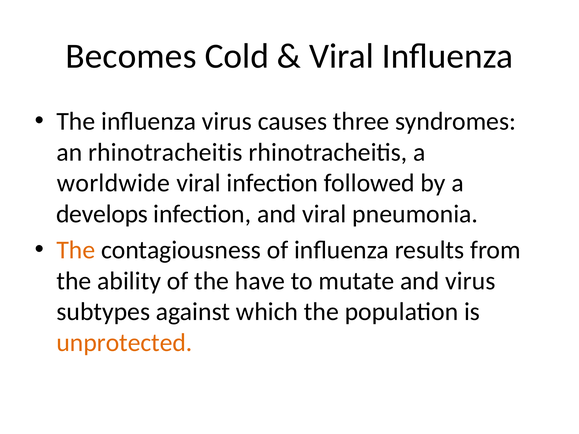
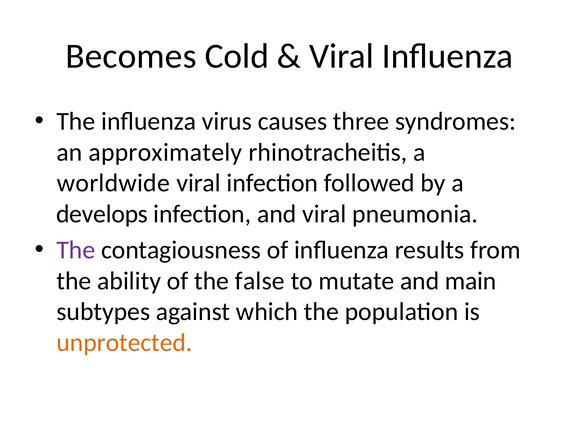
an rhinotracheitis: rhinotracheitis -> approximately
The at (76, 250) colour: orange -> purple
have: have -> false
and virus: virus -> main
